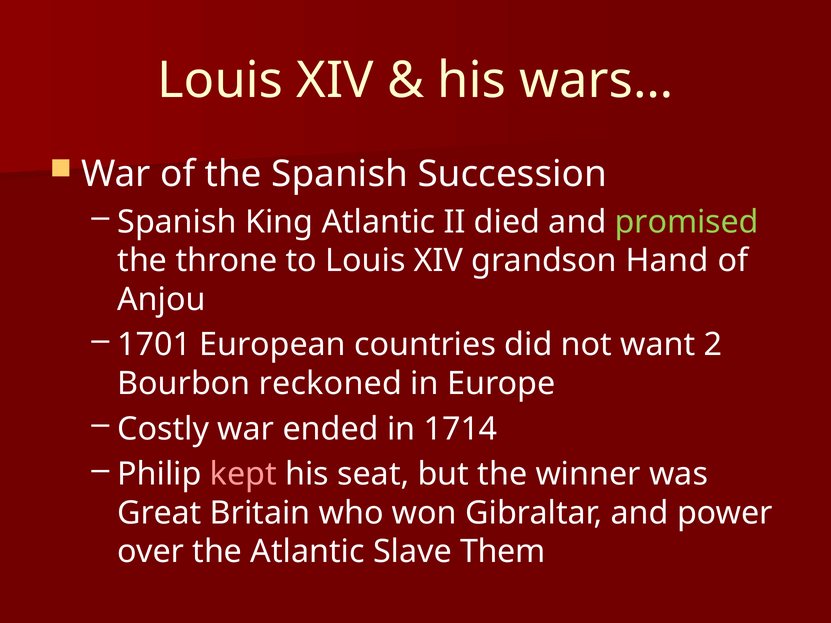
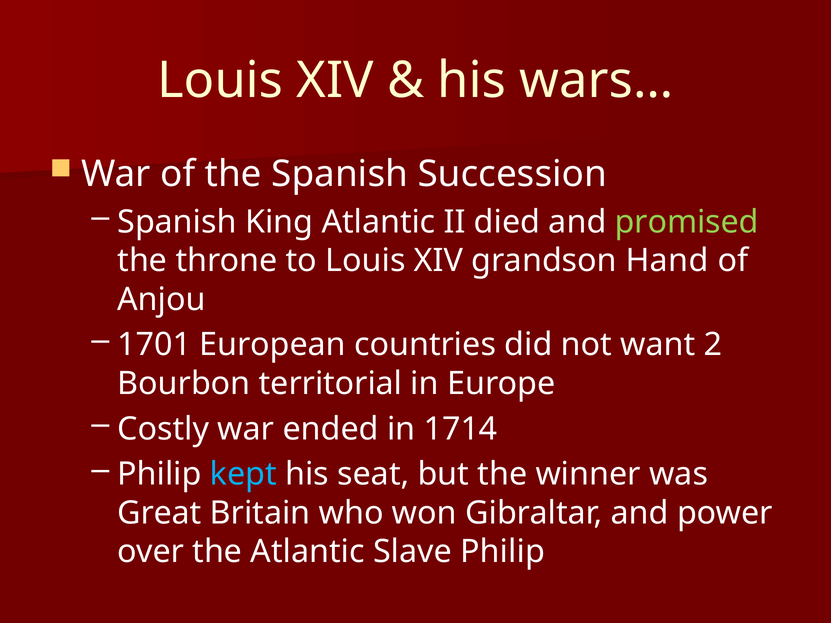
reckoned: reckoned -> territorial
kept colour: pink -> light blue
Slave Them: Them -> Philip
